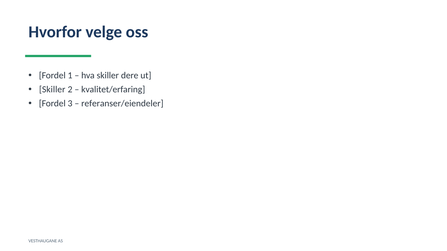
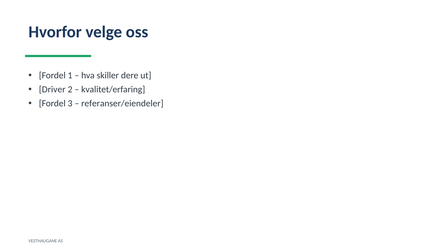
Skiller at (52, 90): Skiller -> Driver
